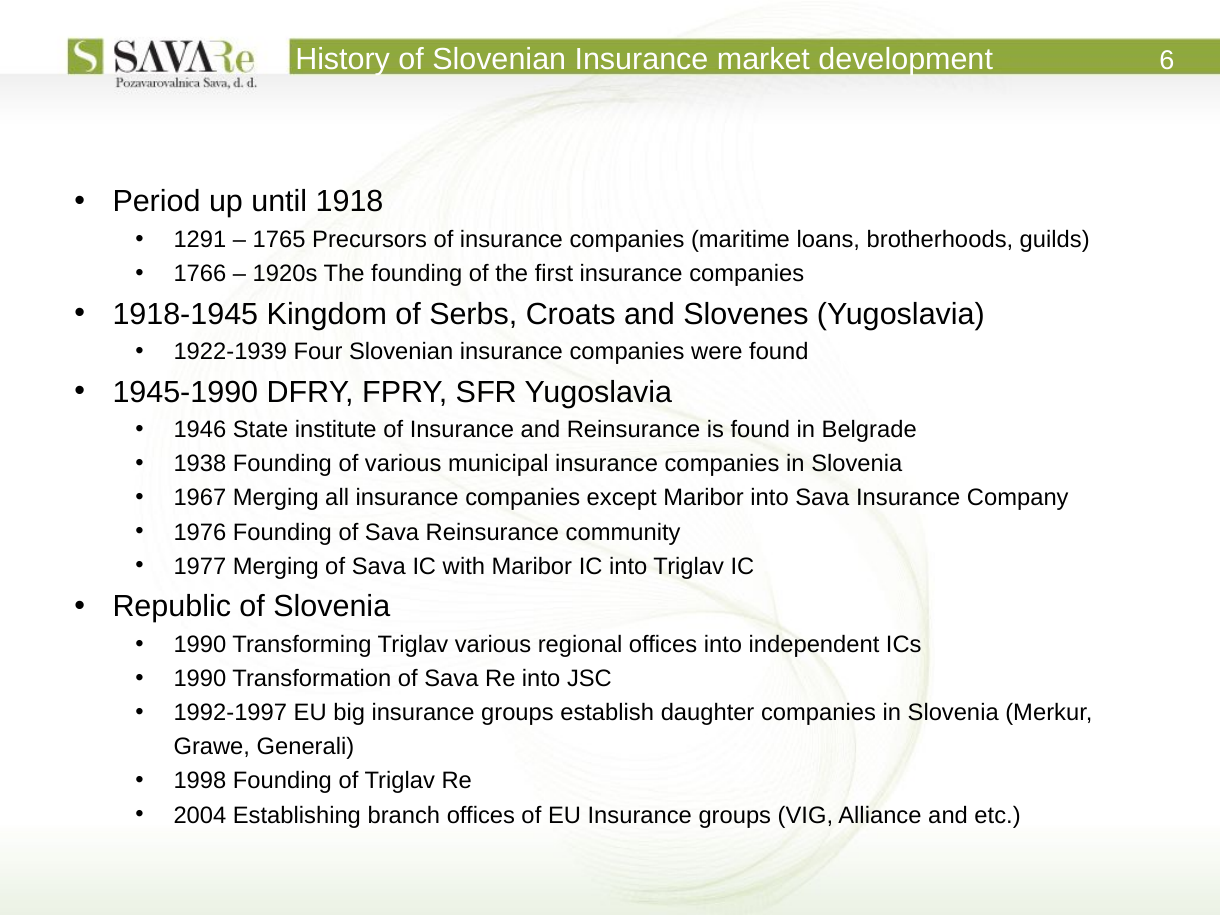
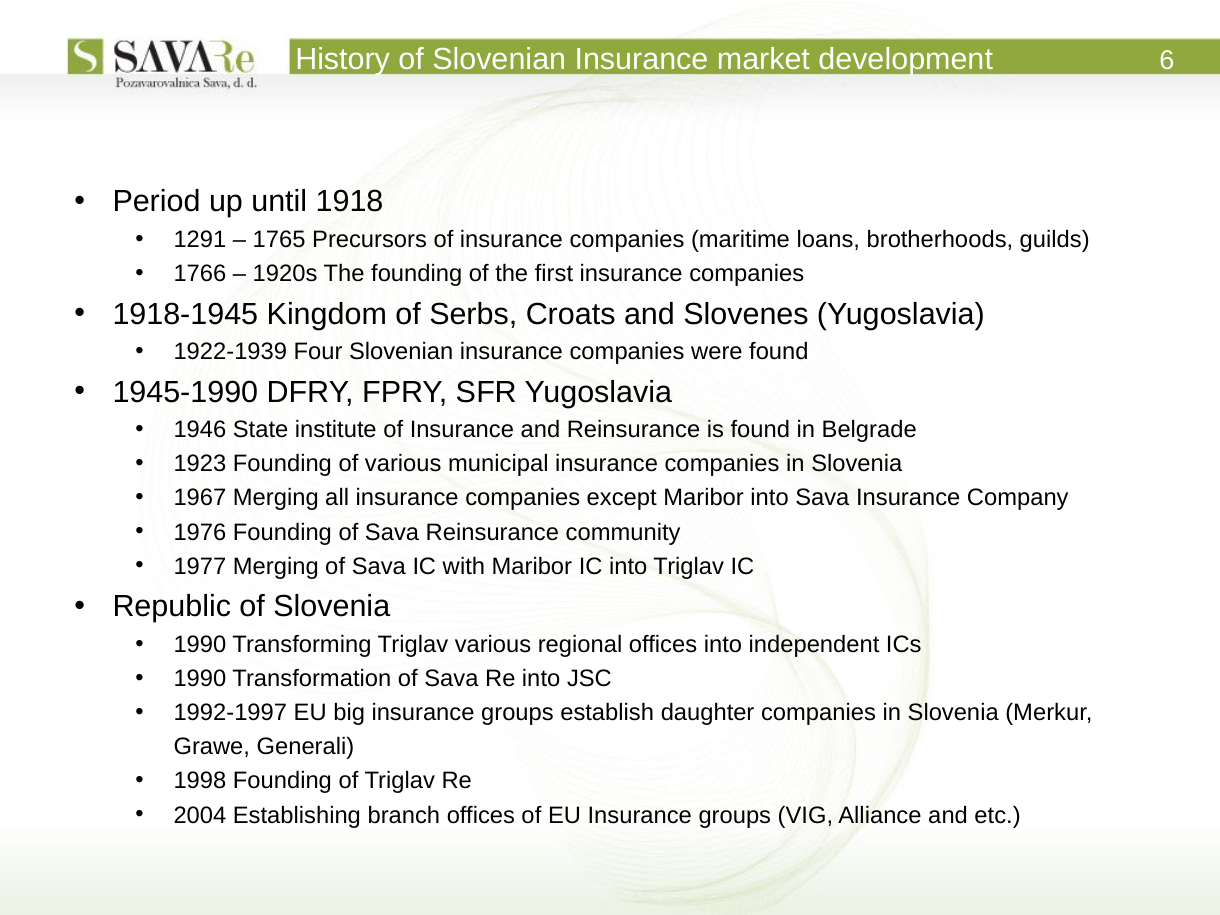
1938: 1938 -> 1923
